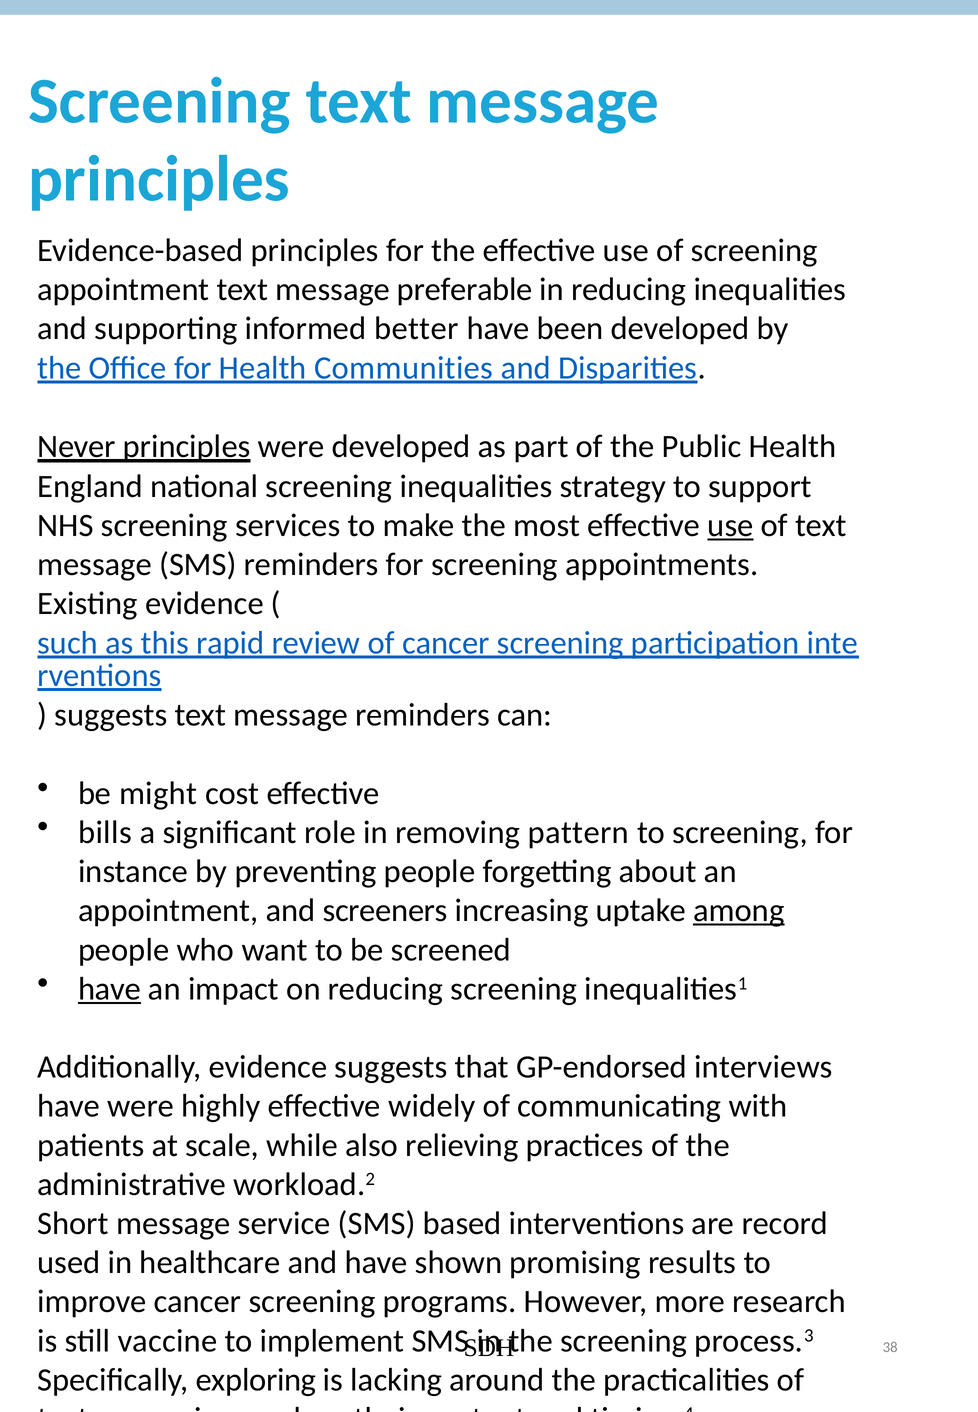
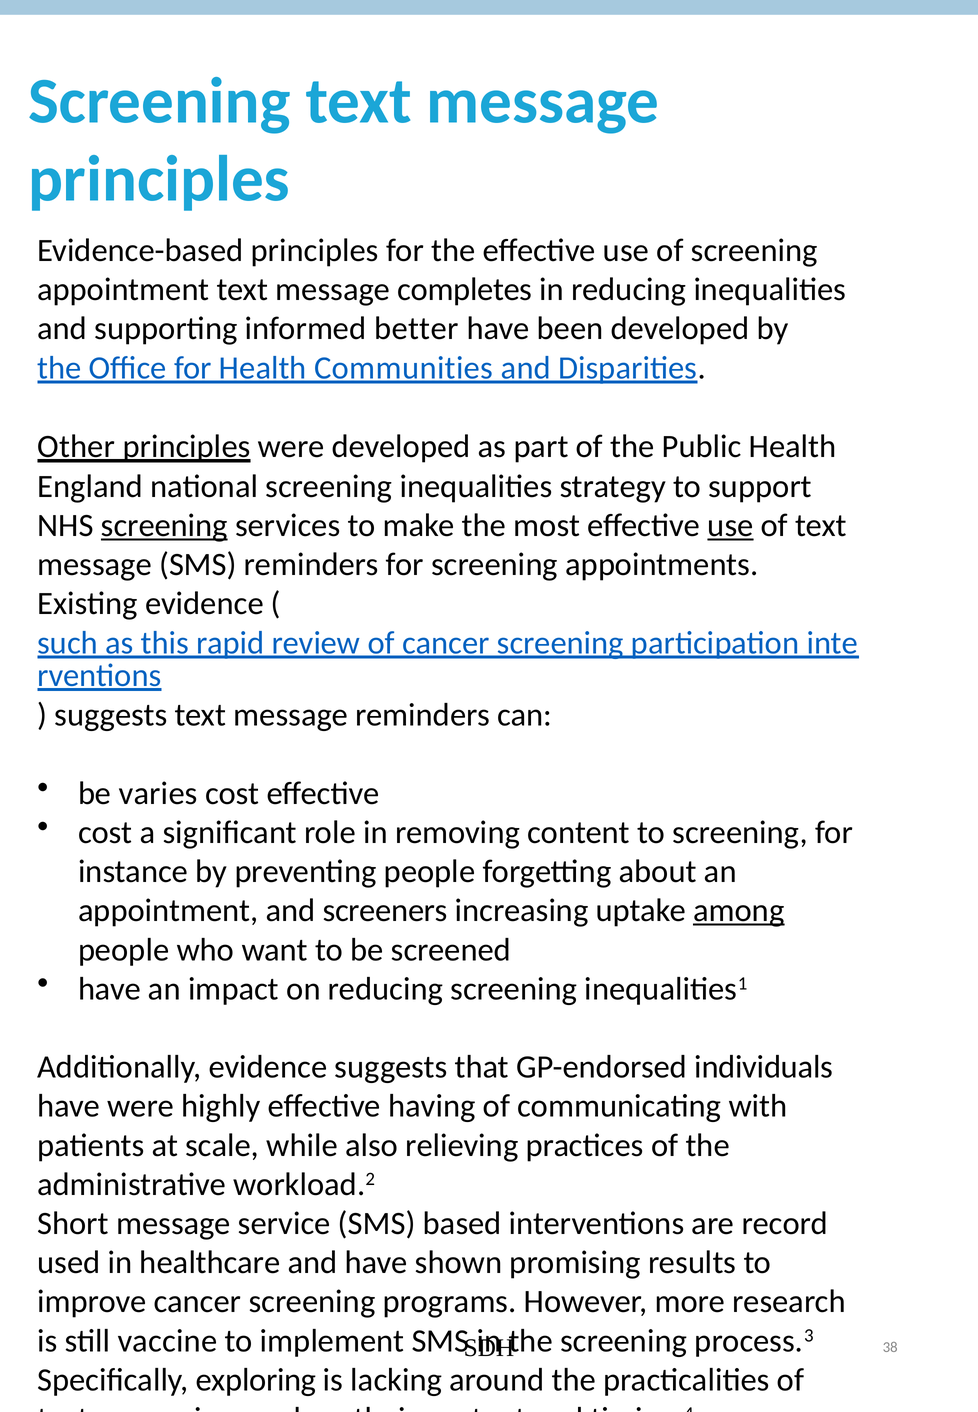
preferable: preferable -> completes
Never: Never -> Other
screening at (164, 526) underline: none -> present
might: might -> varies
bills at (105, 833): bills -> cost
removing pattern: pattern -> content
have at (110, 989) underline: present -> none
interviews: interviews -> individuals
widely: widely -> having
